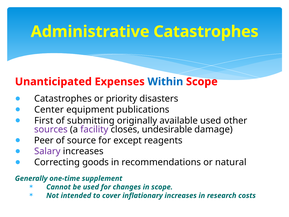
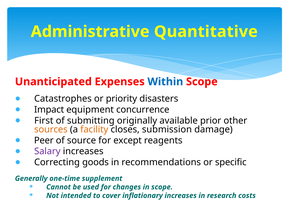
Administrative Catastrophes: Catastrophes -> Quantitative
Center: Center -> Impact
publications: publications -> concurrence
available used: used -> prior
sources colour: purple -> orange
facility colour: purple -> orange
undesirable: undesirable -> submission
natural: natural -> specific
